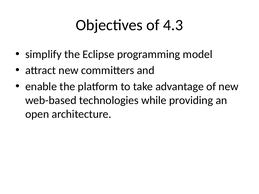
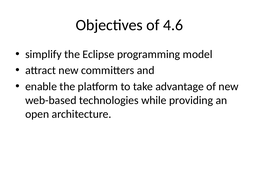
4.3: 4.3 -> 4.6
